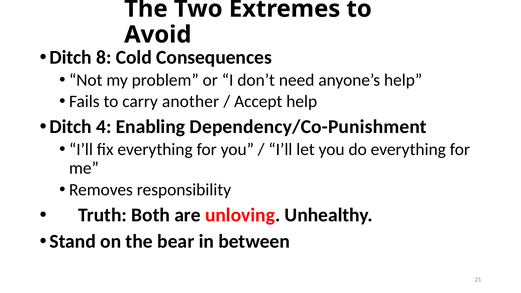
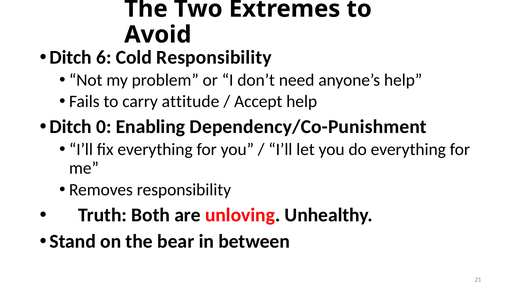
8: 8 -> 6
Cold Consequences: Consequences -> Responsibility
another: another -> attitude
4: 4 -> 0
